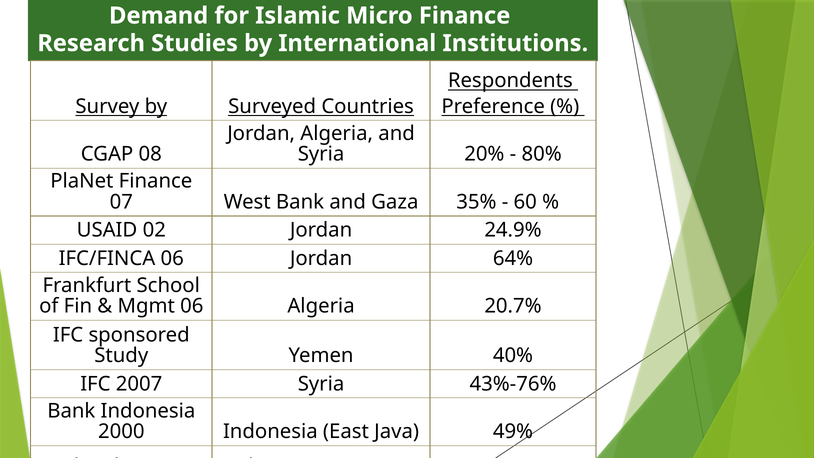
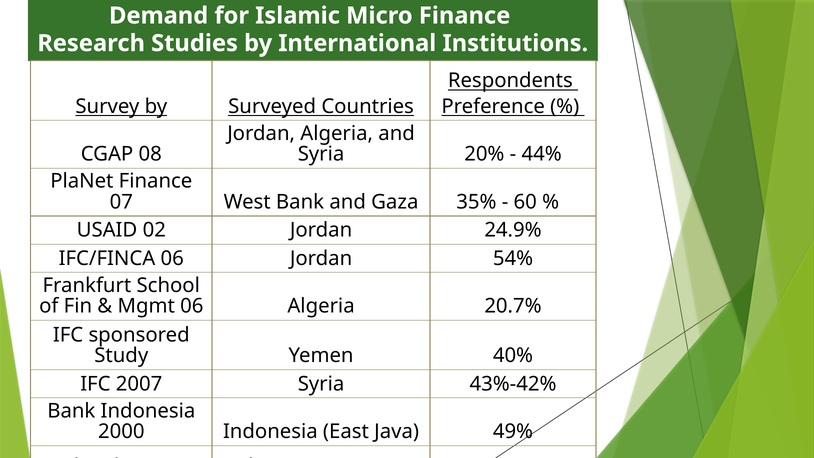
80%: 80% -> 44%
64%: 64% -> 54%
43%-76%: 43%-76% -> 43%-42%
